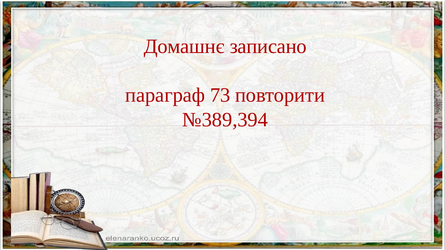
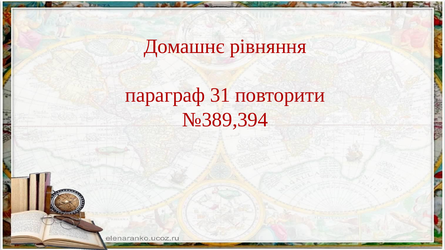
записано: записано -> рівняння
73: 73 -> 31
